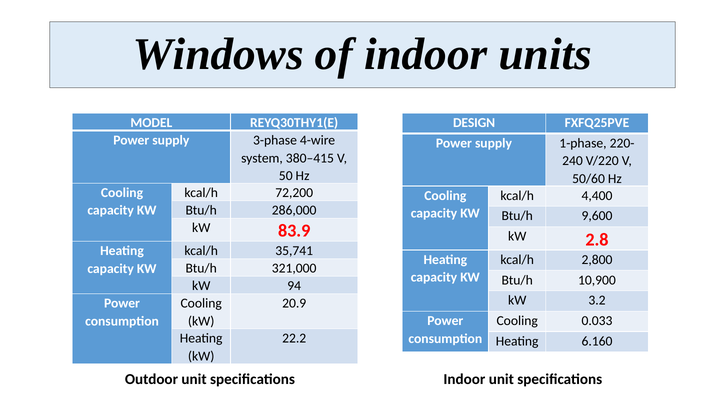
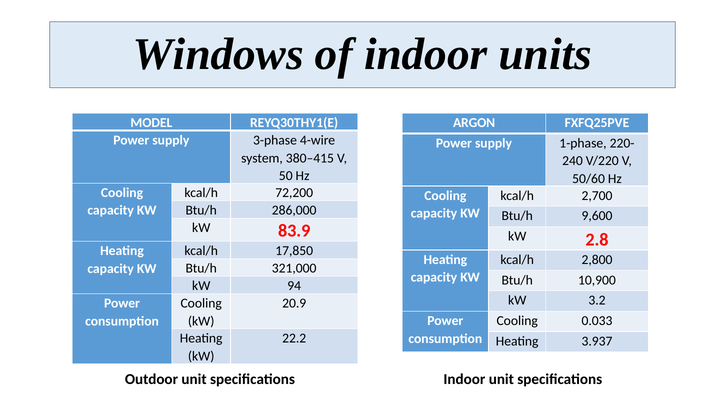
DESIGN: DESIGN -> ARGON
4,400: 4,400 -> 2,700
35,741: 35,741 -> 17,850
6.160: 6.160 -> 3.937
